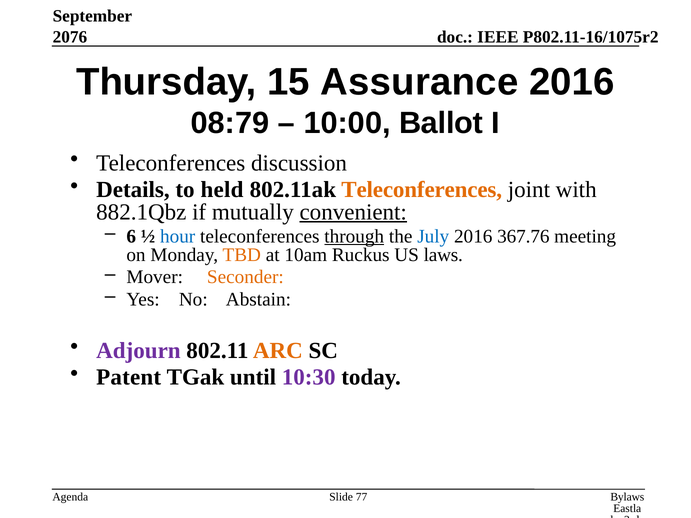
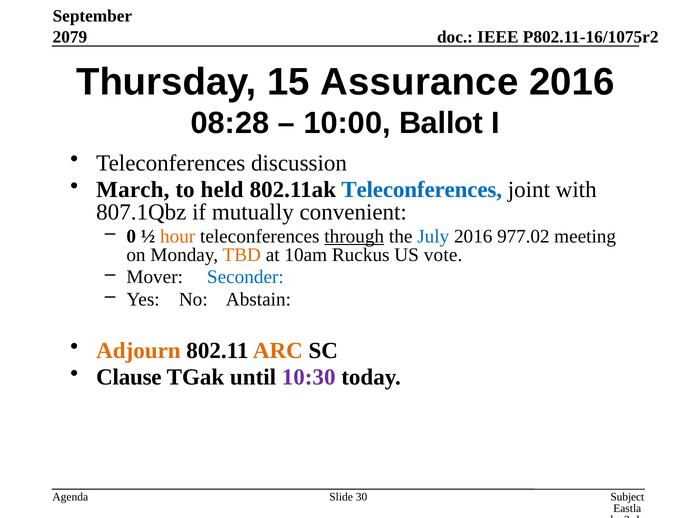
2076: 2076 -> 2079
08:79: 08:79 -> 08:28
Details: Details -> March
Teleconferences at (422, 190) colour: orange -> blue
882.1Qbz: 882.1Qbz -> 807.1Qbz
convenient underline: present -> none
6: 6 -> 0
hour colour: blue -> orange
367.76: 367.76 -> 977.02
laws: laws -> vote
Seconder colour: orange -> blue
Adjourn colour: purple -> orange
Patent: Patent -> Clause
Bylaws: Bylaws -> Subject
77: 77 -> 30
